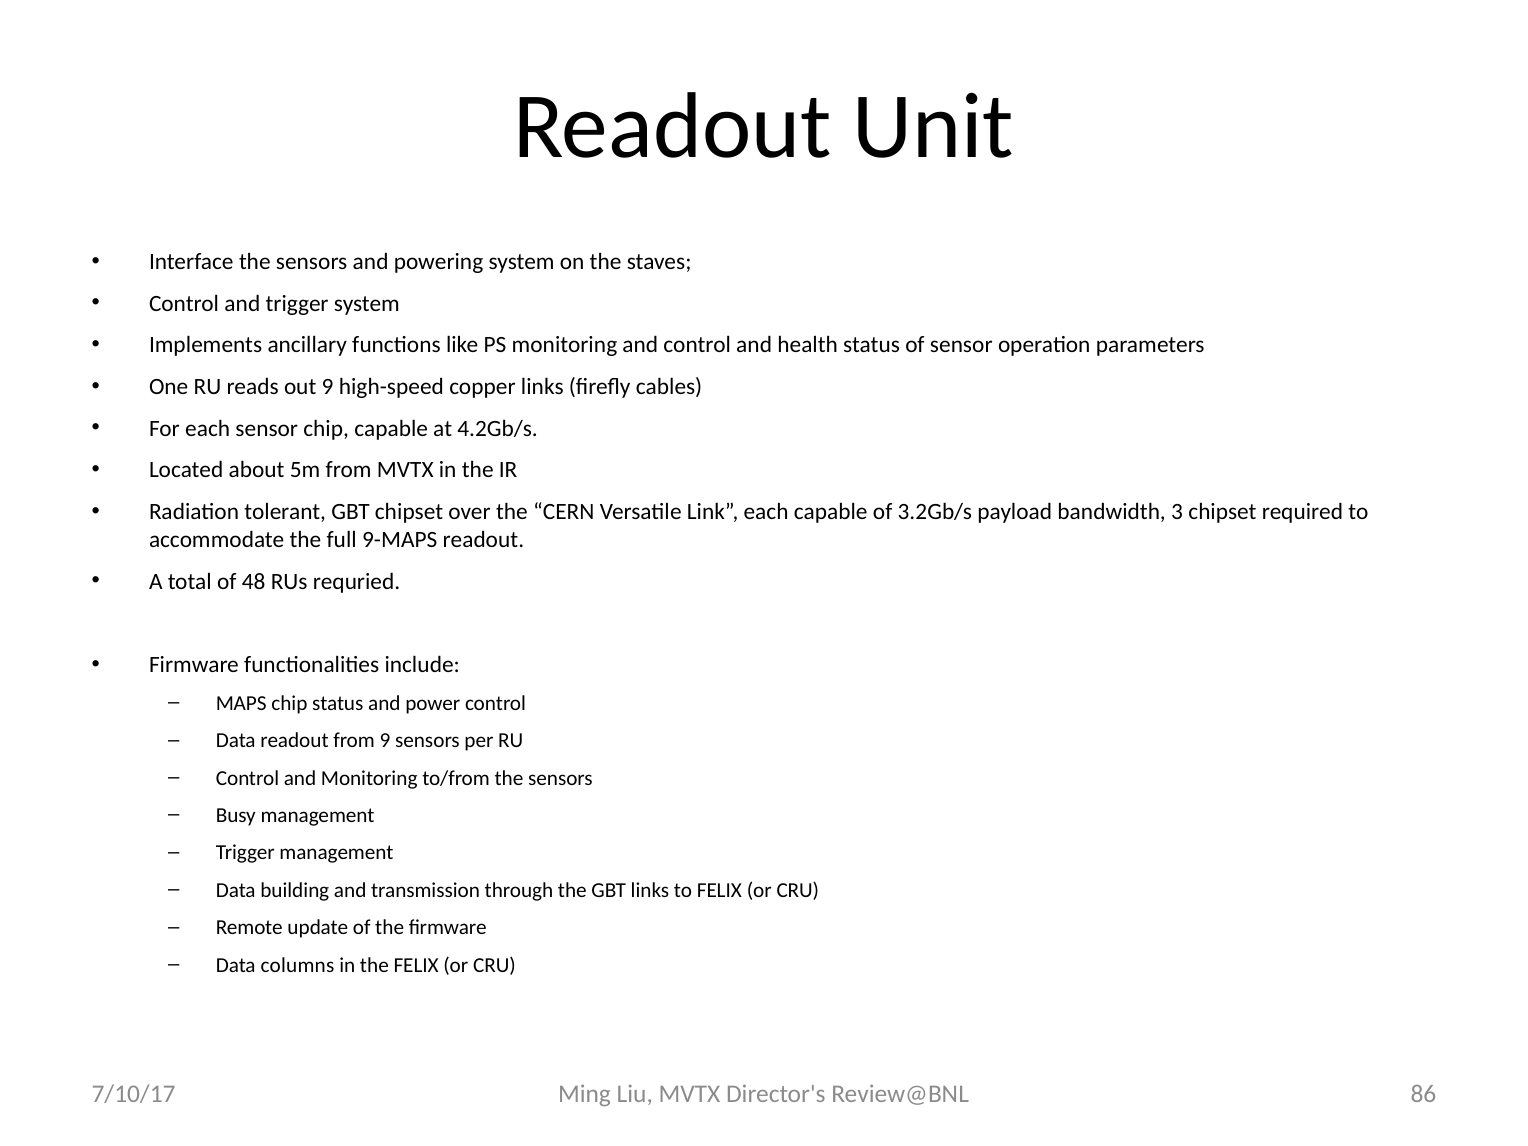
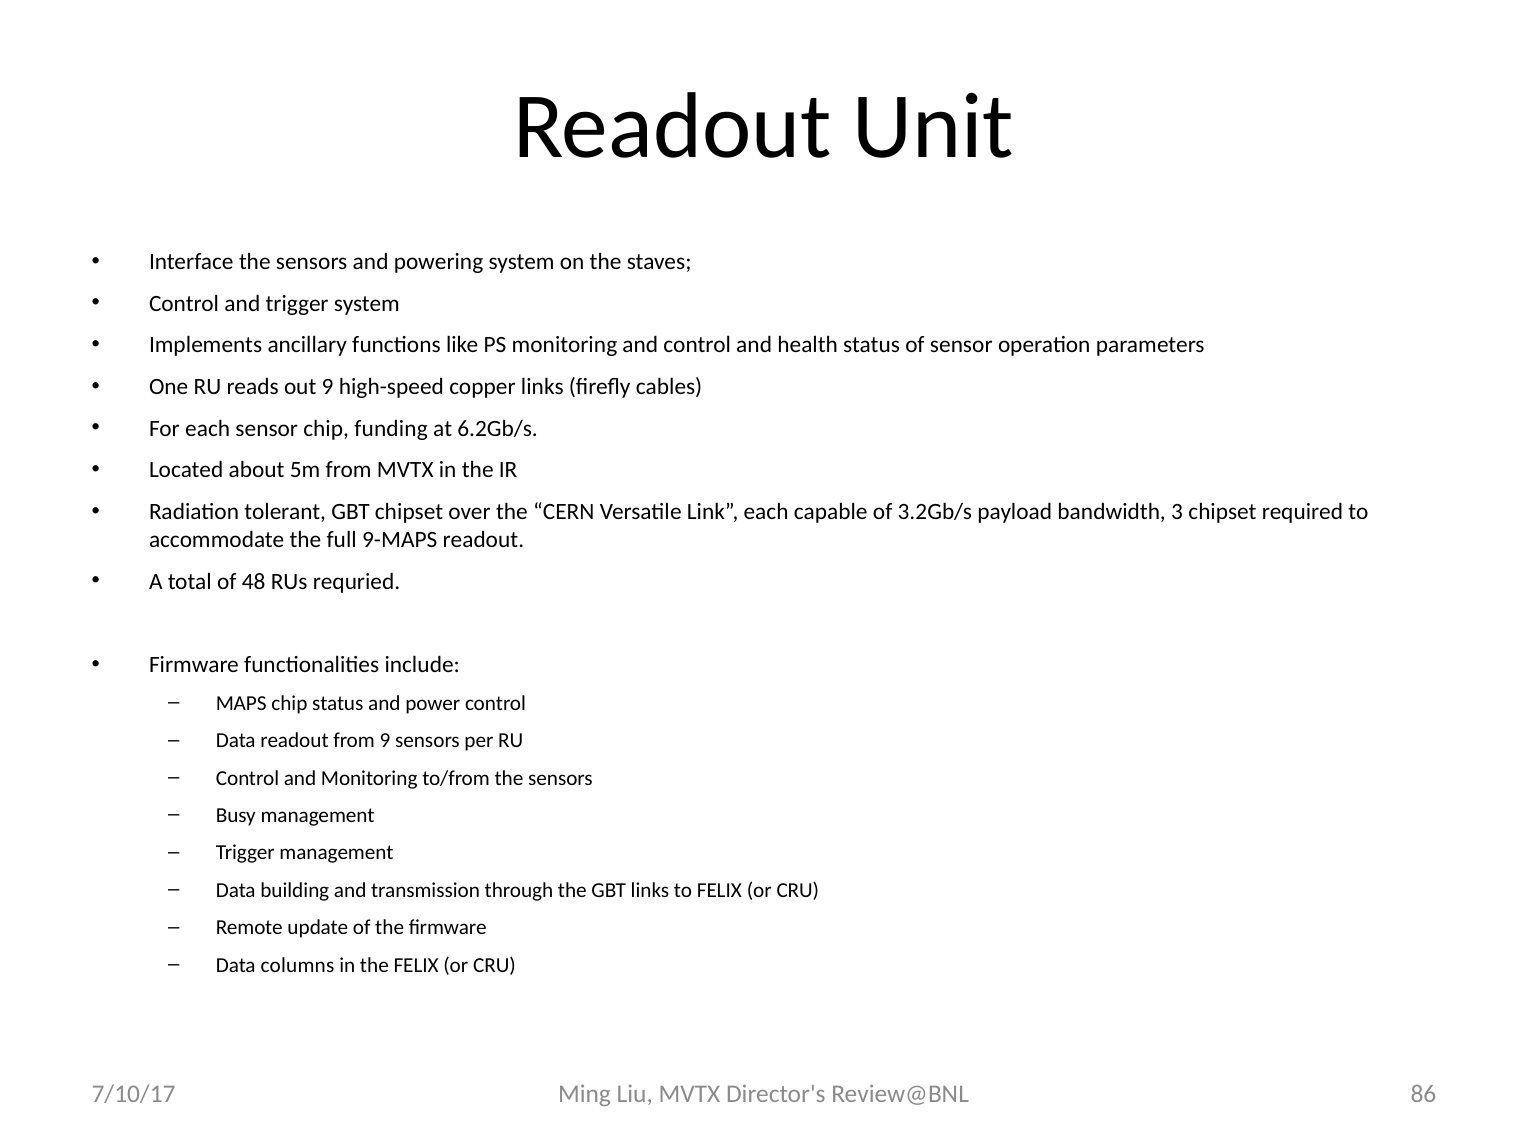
chip capable: capable -> funding
4.2Gb/s: 4.2Gb/s -> 6.2Gb/s
